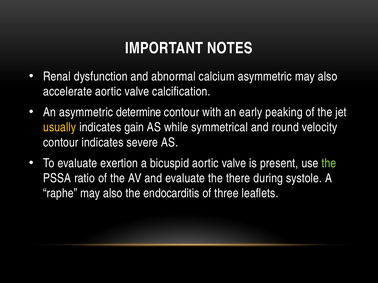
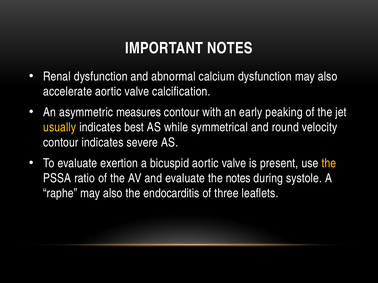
calcium asymmetric: asymmetric -> dysfunction
determine: determine -> measures
gain: gain -> best
the at (329, 163) colour: light green -> yellow
the there: there -> notes
